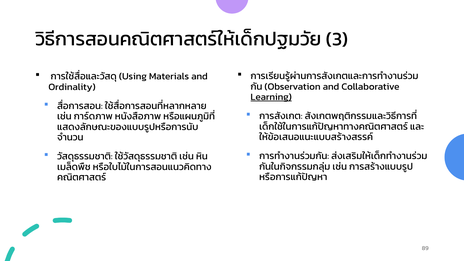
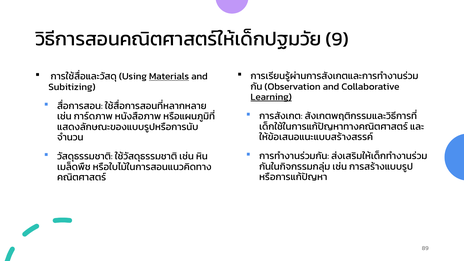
3: 3 -> 9
Materials underline: none -> present
Ordinality: Ordinality -> Subitizing
